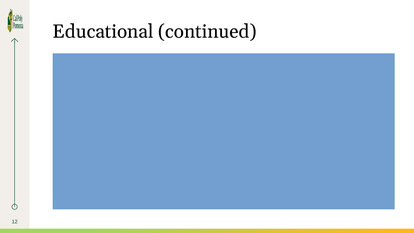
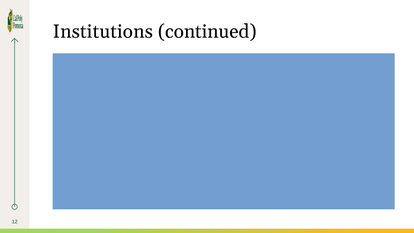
Educational: Educational -> Institutions
